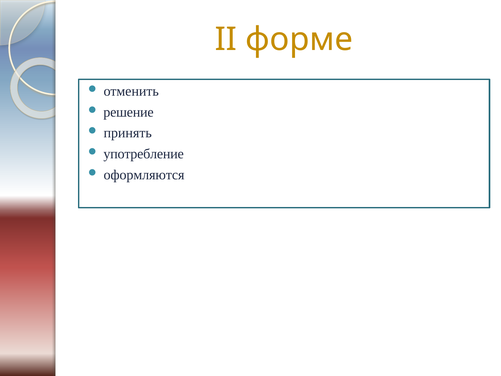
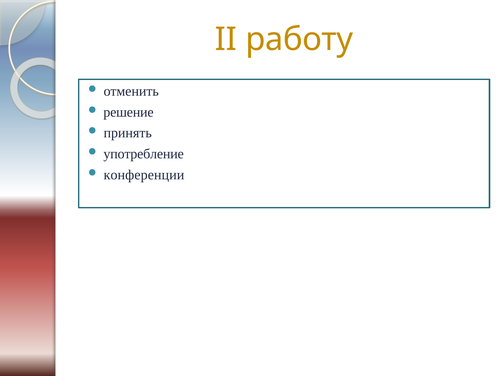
форме: форме -> работу
оформляются: оформляются -> конференции
